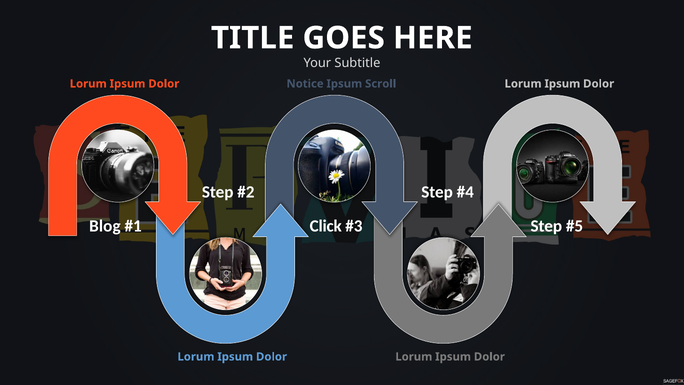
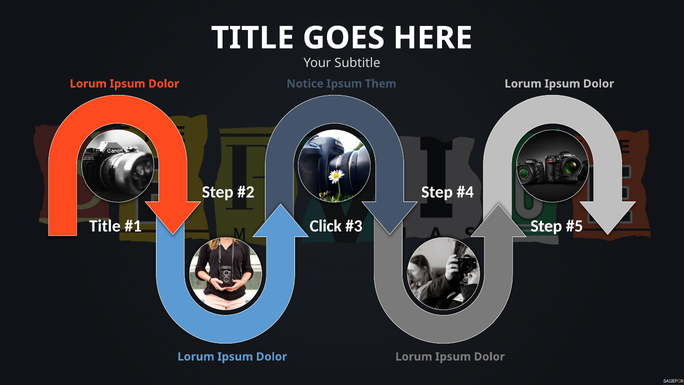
Scroll: Scroll -> Them
Blog at (105, 226): Blog -> Title
